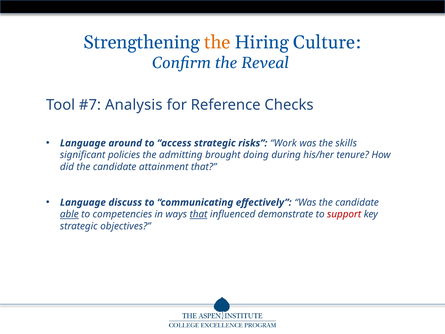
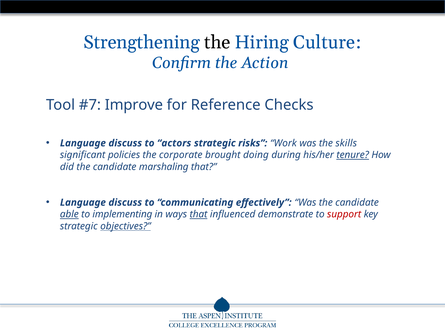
the at (217, 42) colour: orange -> black
Reveal: Reveal -> Action
Analysis: Analysis -> Improve
around at (125, 143): around -> discuss
access: access -> actors
admitting: admitting -> corporate
tenure underline: none -> present
attainment: attainment -> marshaling
competencies: competencies -> implementing
objectives underline: none -> present
